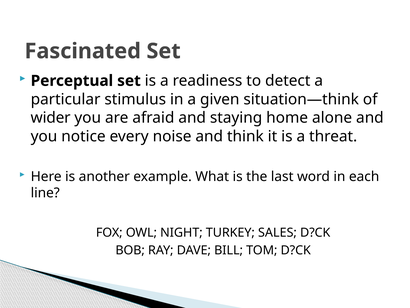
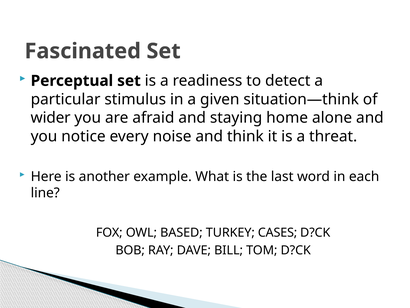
NIGHT: NIGHT -> BASED
SALES: SALES -> CASES
